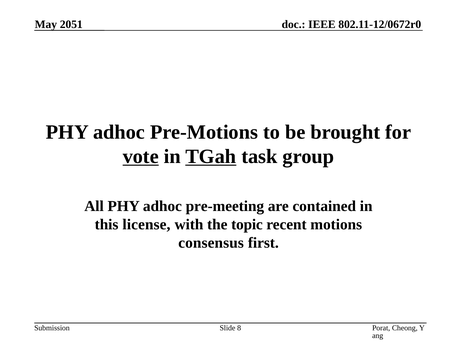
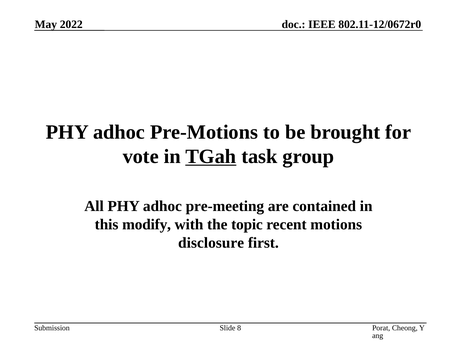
2051: 2051 -> 2022
vote underline: present -> none
license: license -> modify
consensus: consensus -> disclosure
